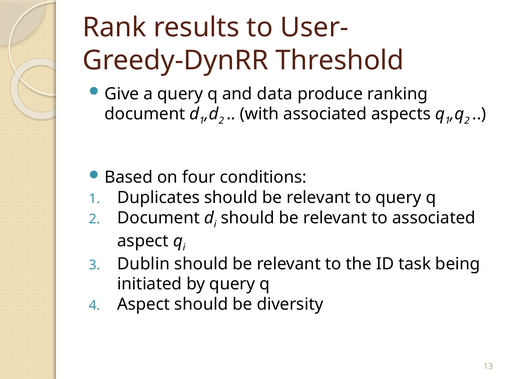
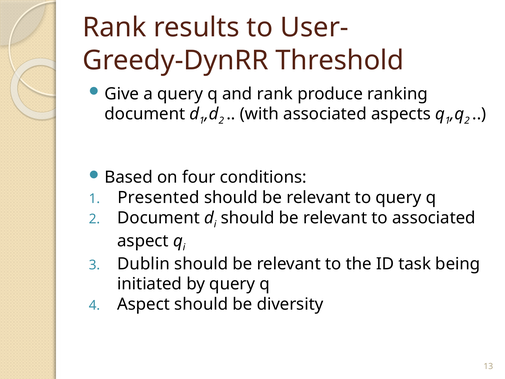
and data: data -> rank
Duplicates: Duplicates -> Presented
